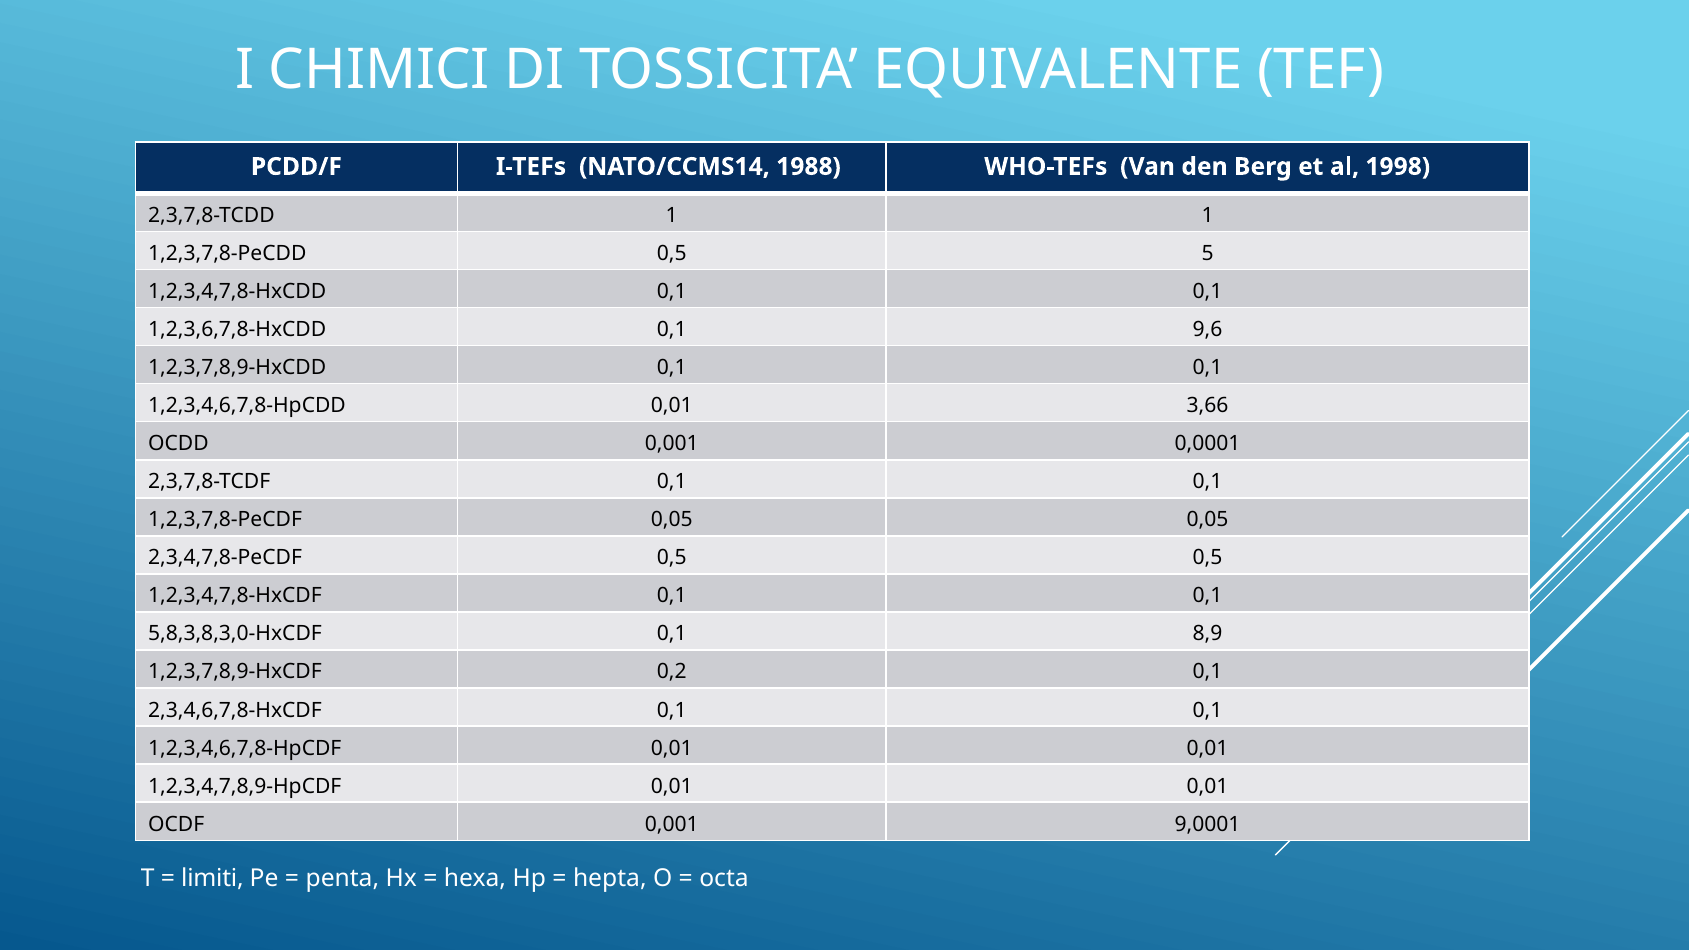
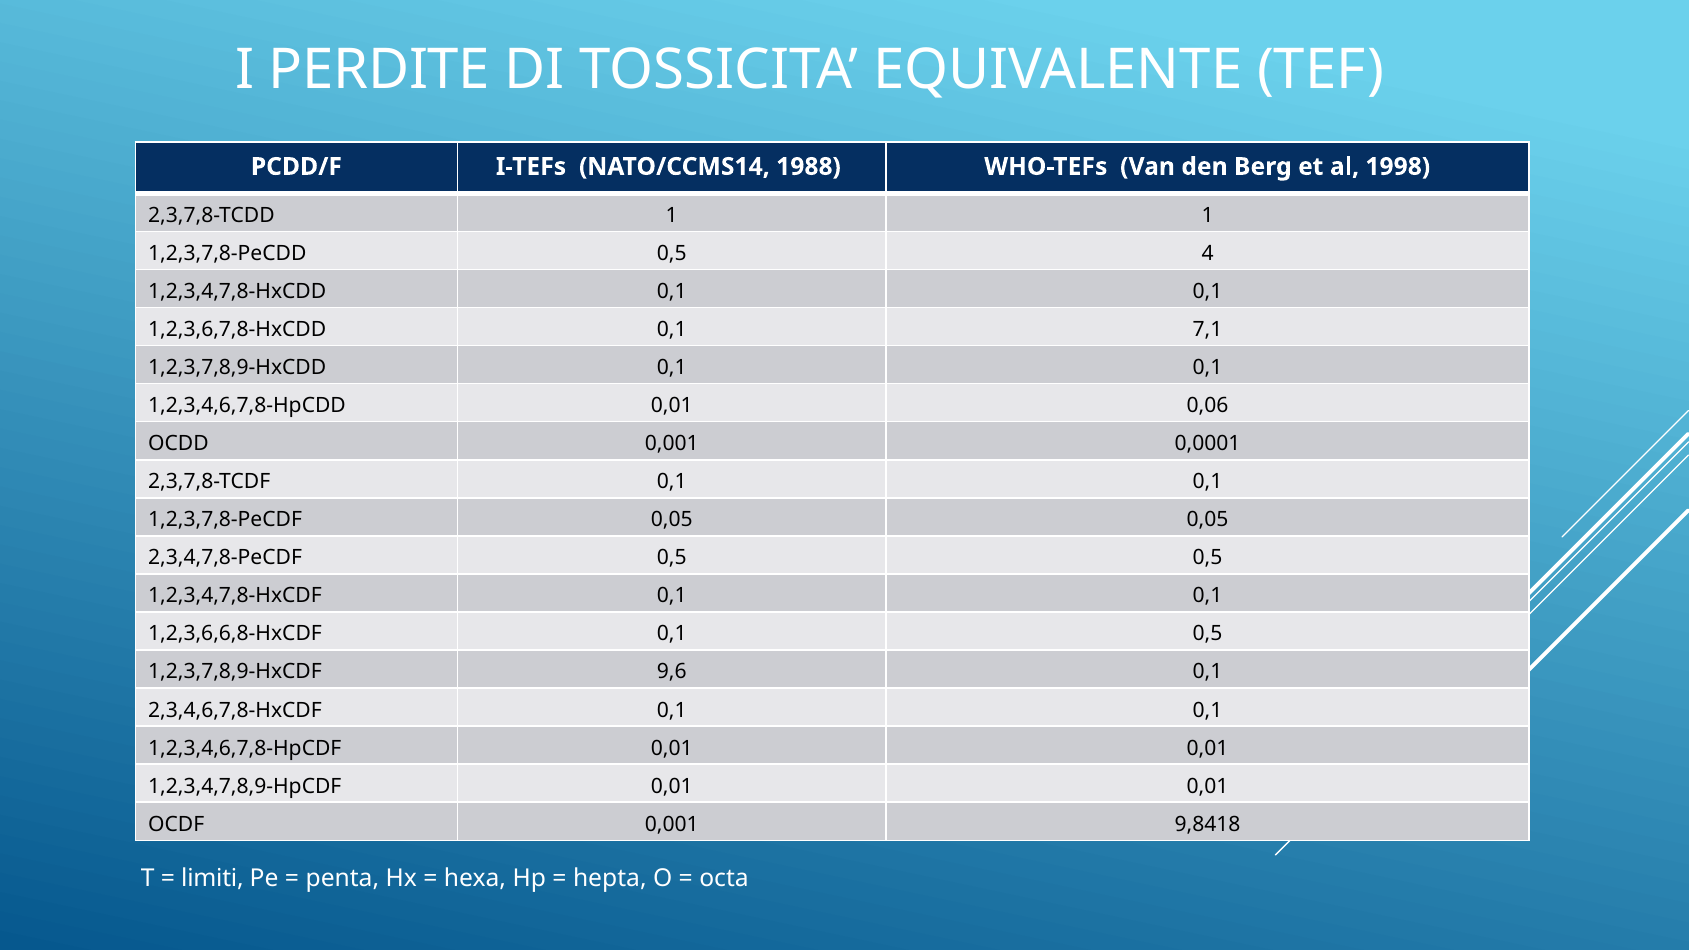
CHIMICI: CHIMICI -> PERDITE
5: 5 -> 4
9,6: 9,6 -> 7,1
3,66: 3,66 -> 0,06
5,8,3,8,3,0-HxCDF: 5,8,3,8,3,0-HxCDF -> 1,2,3,6,6,8-HxCDF
0,1 8,9: 8,9 -> 0,5
0,2: 0,2 -> 9,6
9,0001: 9,0001 -> 9,8418
